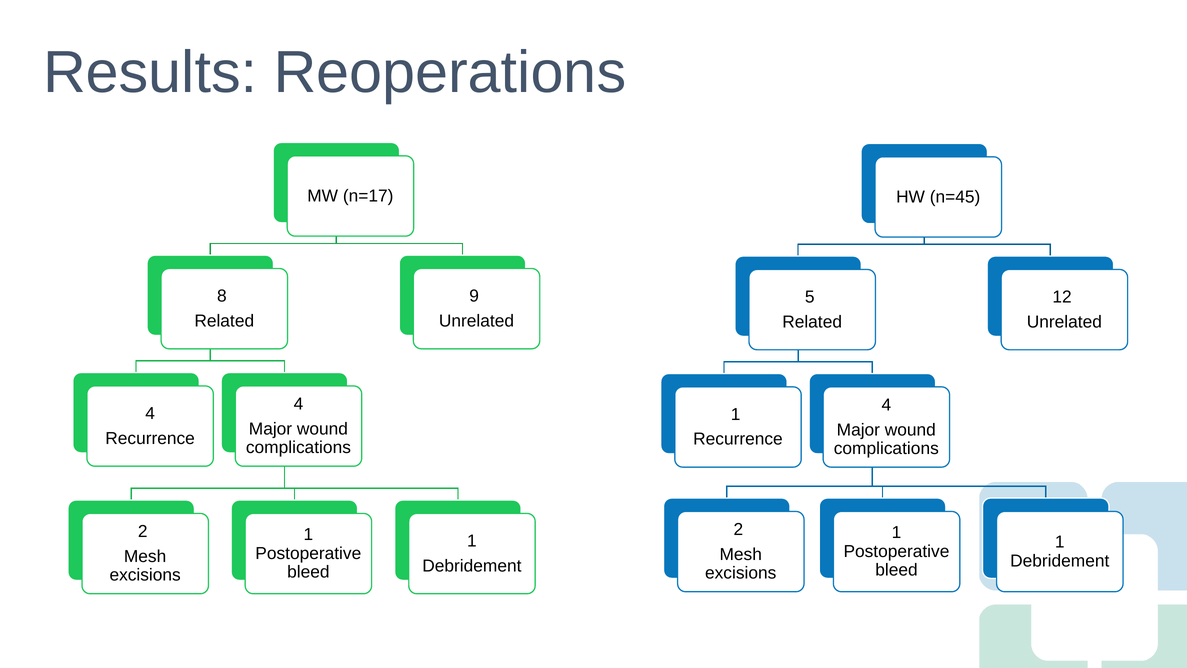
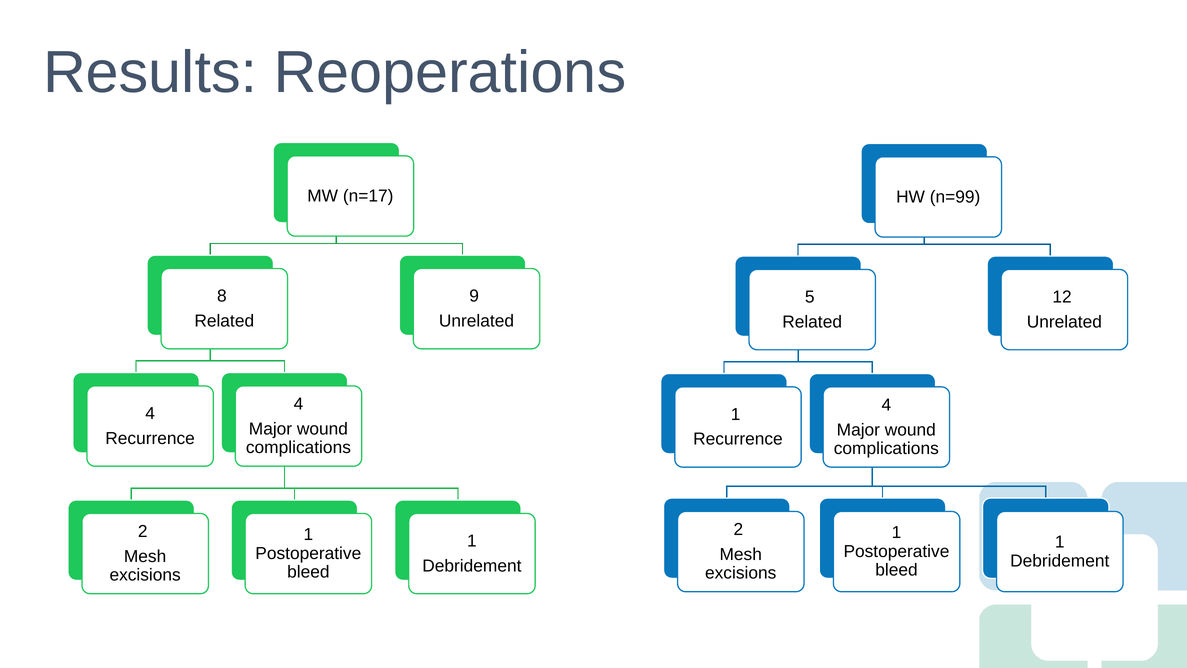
n=45: n=45 -> n=99
